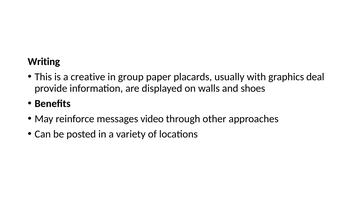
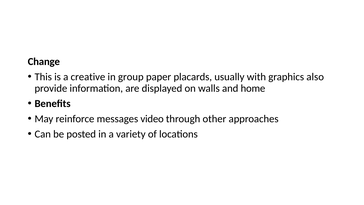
Writing: Writing -> Change
deal: deal -> also
shoes: shoes -> home
